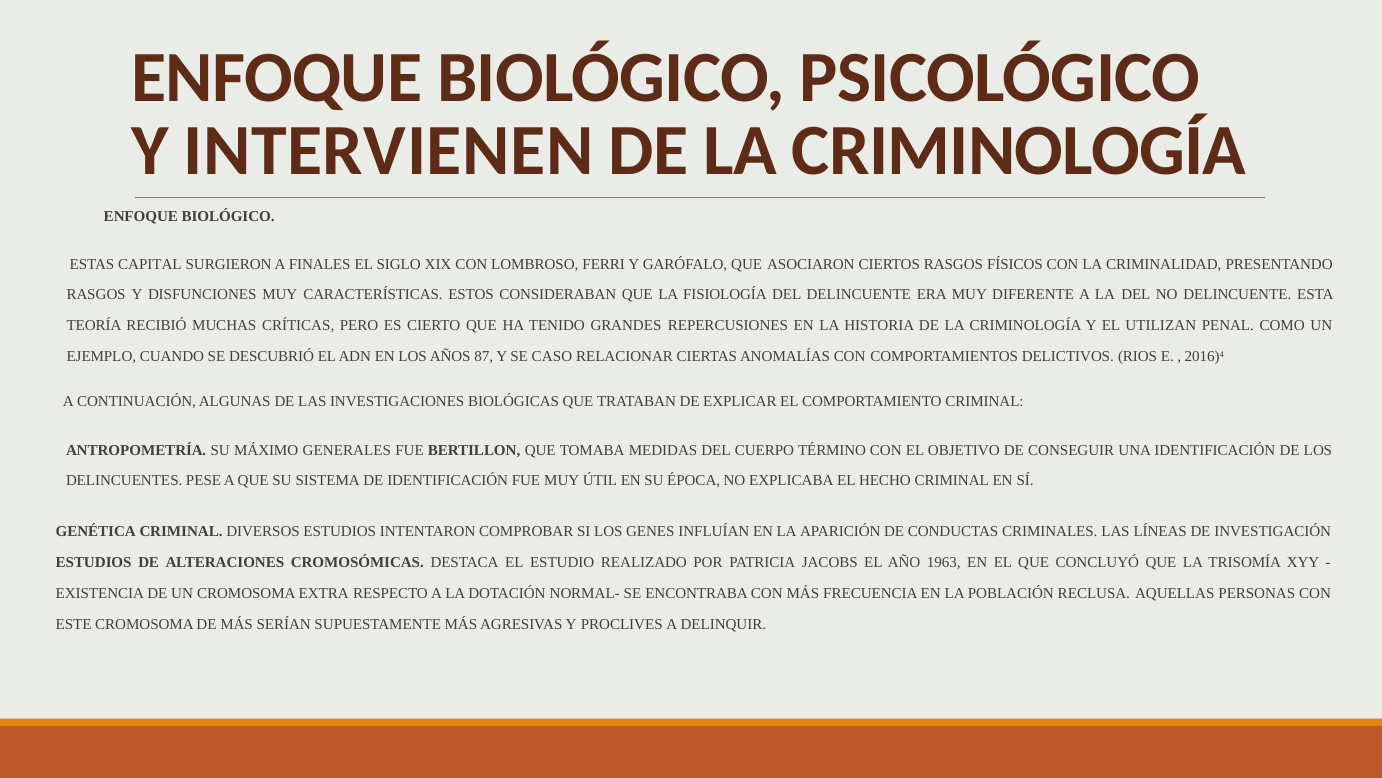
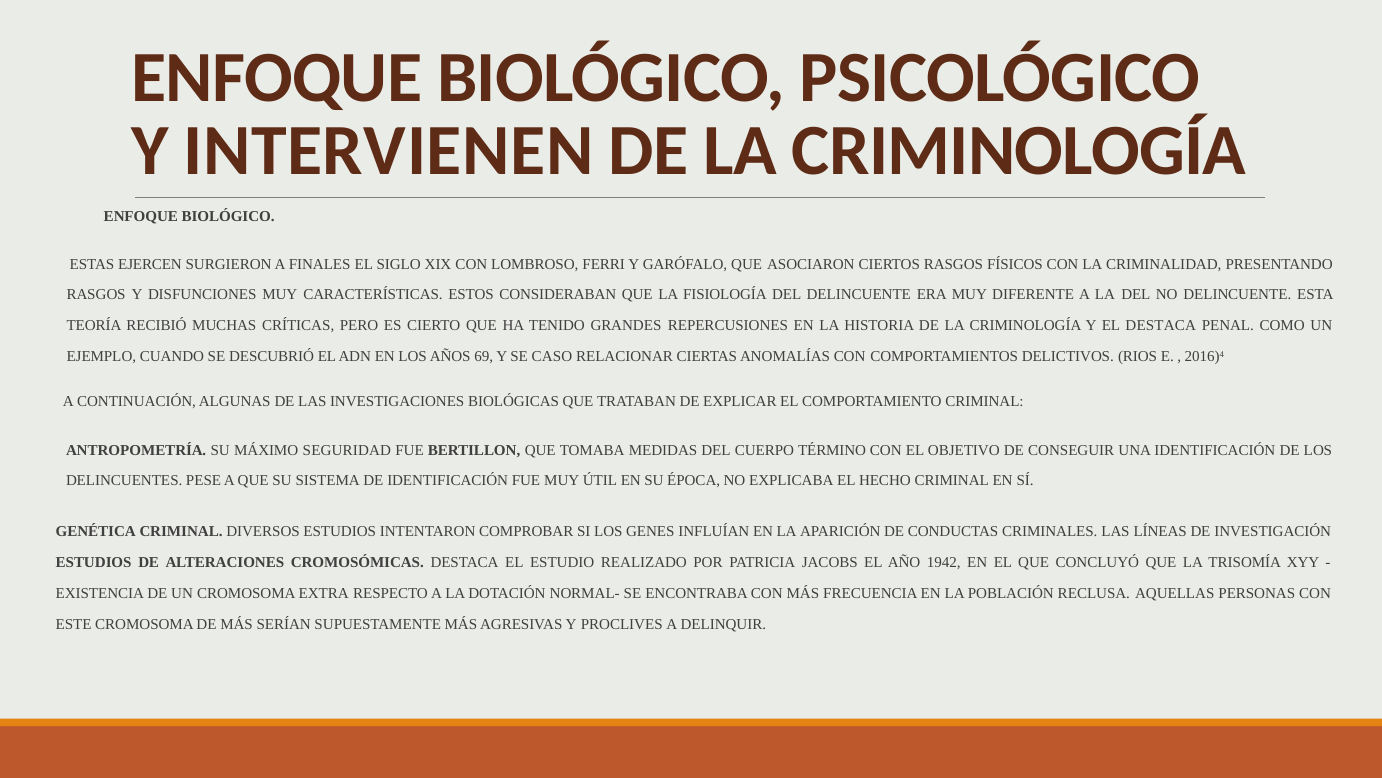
CAPITAL: CAPITAL -> EJERCEN
EL UTILIZAN: UTILIZAN -> DESTACA
87: 87 -> 69
GENERALES: GENERALES -> SEGURIDAD
1963: 1963 -> 1942
